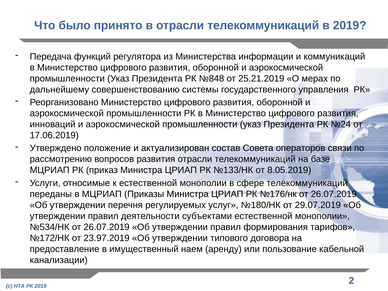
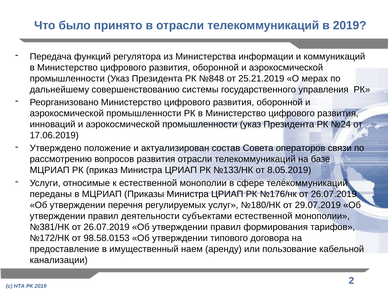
№534/НК: №534/НК -> №381/НК
23.97.2019: 23.97.2019 -> 98.58.0153
